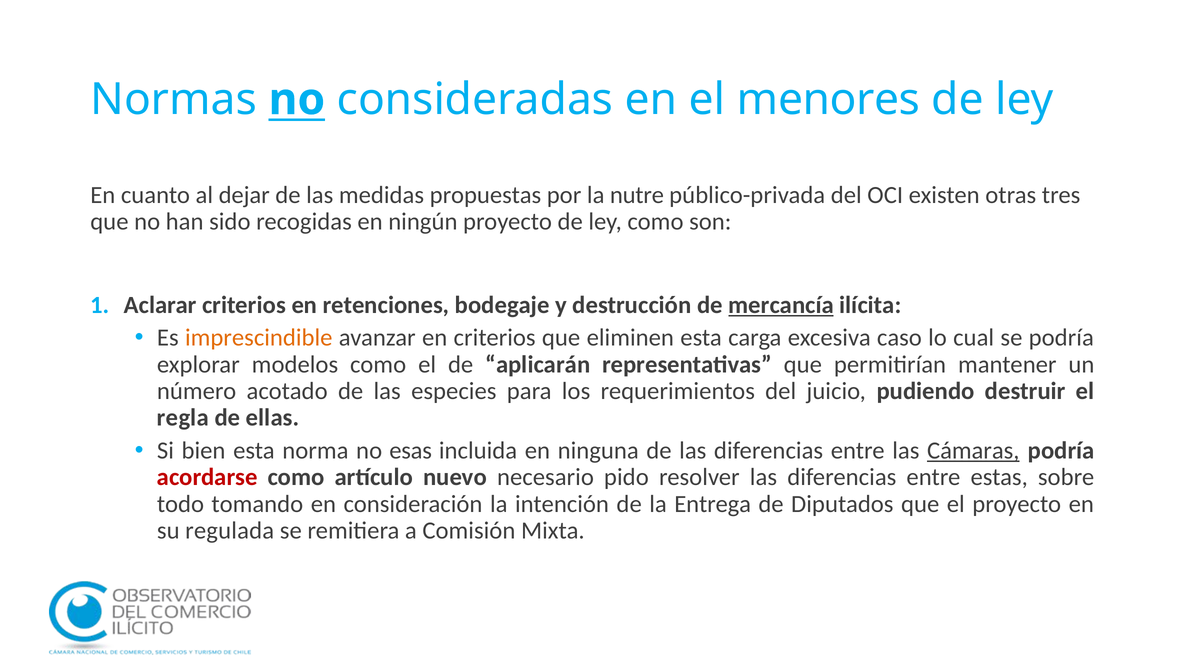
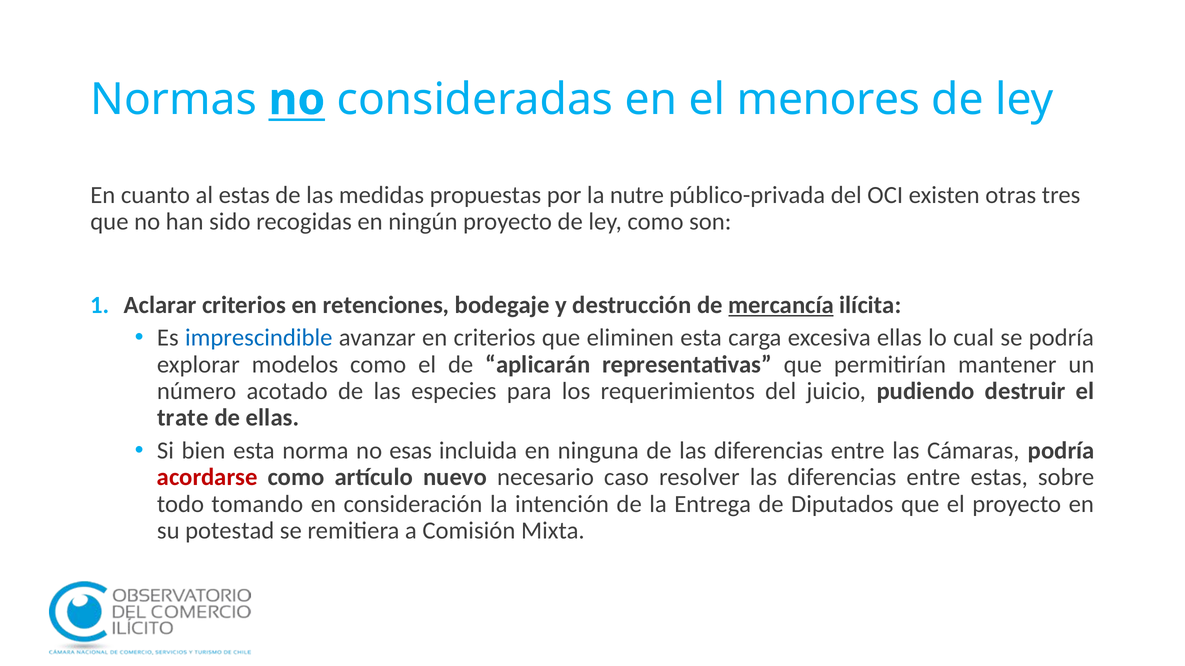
al dejar: dejar -> estas
imprescindible colour: orange -> blue
excesiva caso: caso -> ellas
regla: regla -> trate
Cámaras underline: present -> none
pido: pido -> caso
regulada: regulada -> potestad
